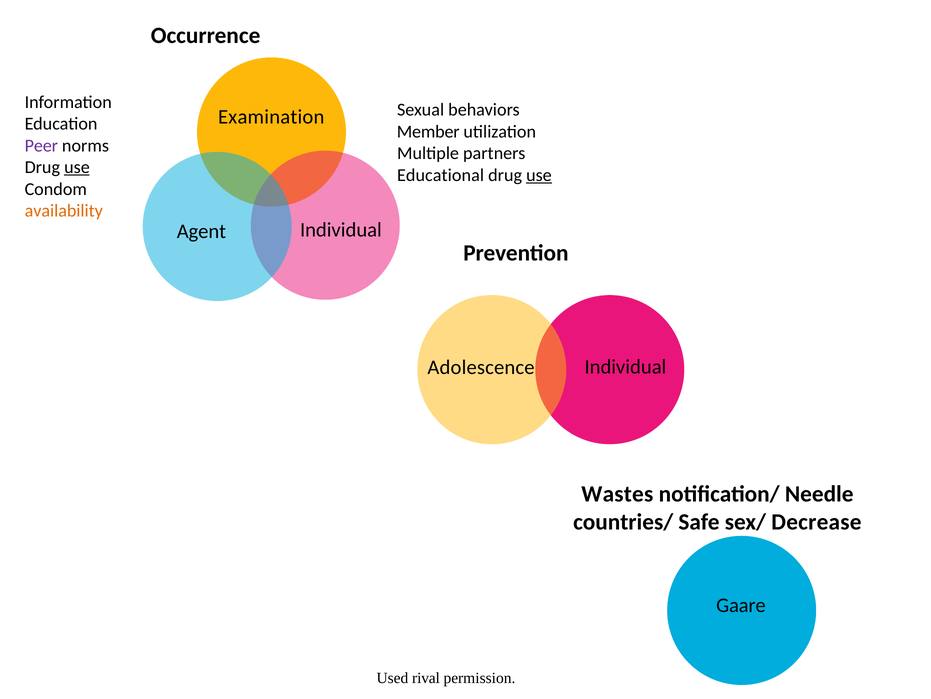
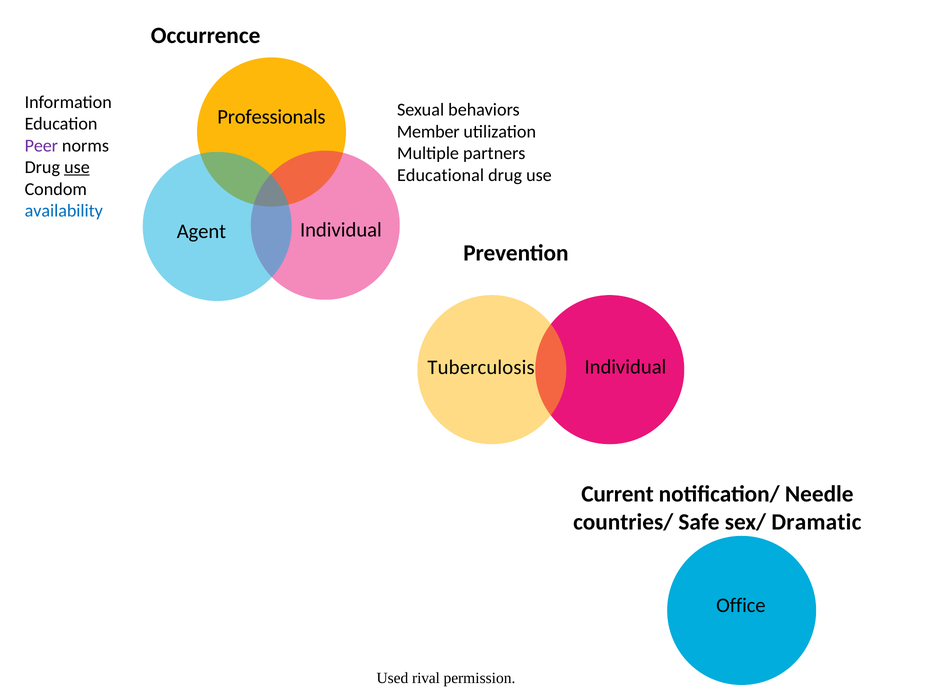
Examination: Examination -> Professionals
use at (539, 175) underline: present -> none
availability colour: orange -> blue
Adolescence: Adolescence -> Tuberculosis
Wastes: Wastes -> Current
Decrease: Decrease -> Dramatic
Gaare: Gaare -> Office
